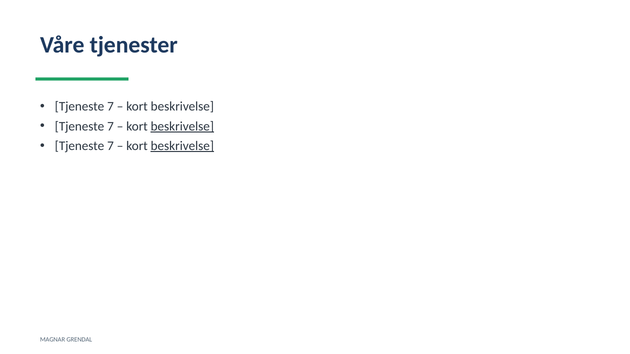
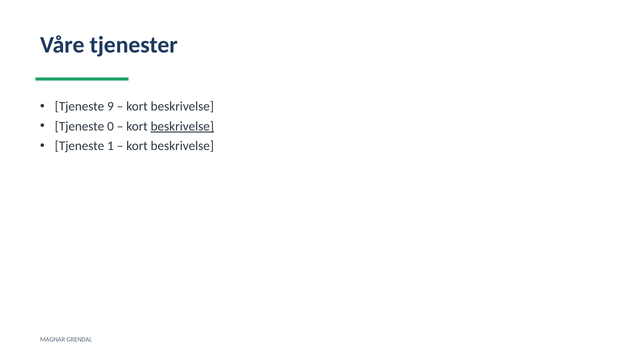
7 at (110, 107): 7 -> 9
7 at (110, 126): 7 -> 0
7 at (110, 146): 7 -> 1
beskrivelse at (182, 146) underline: present -> none
